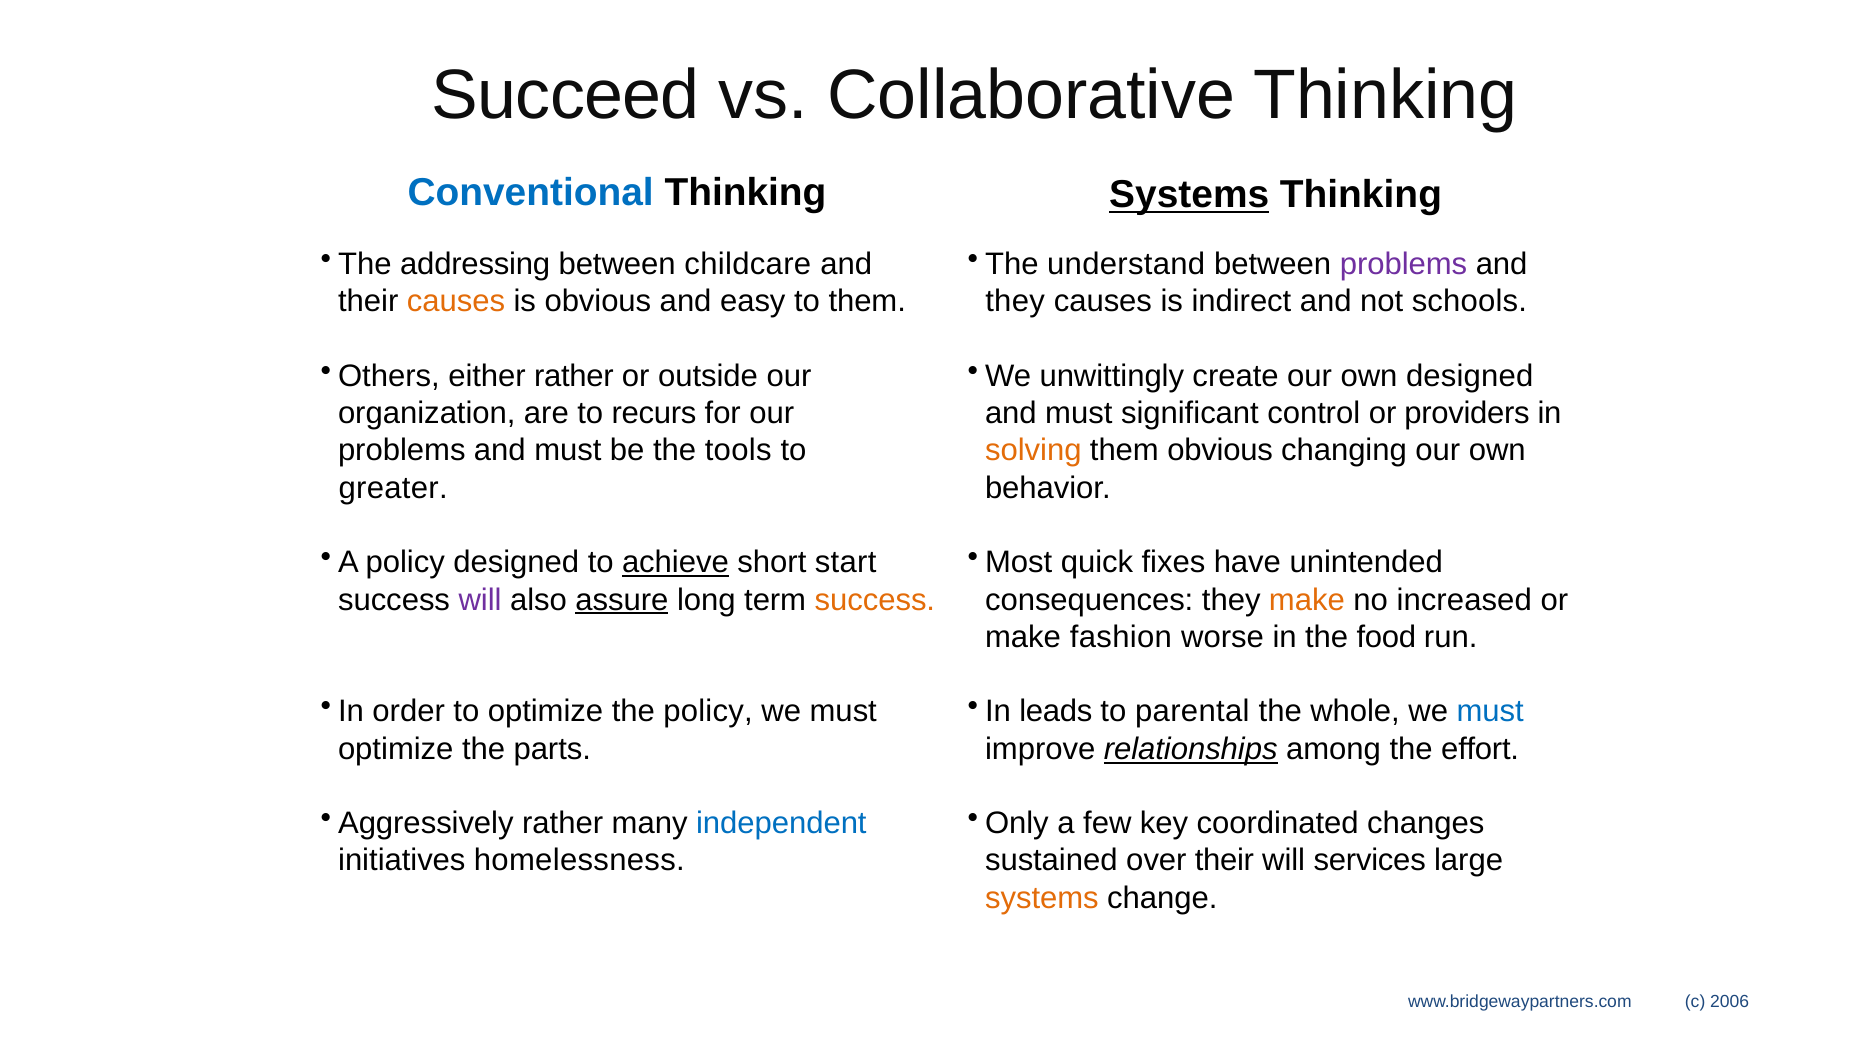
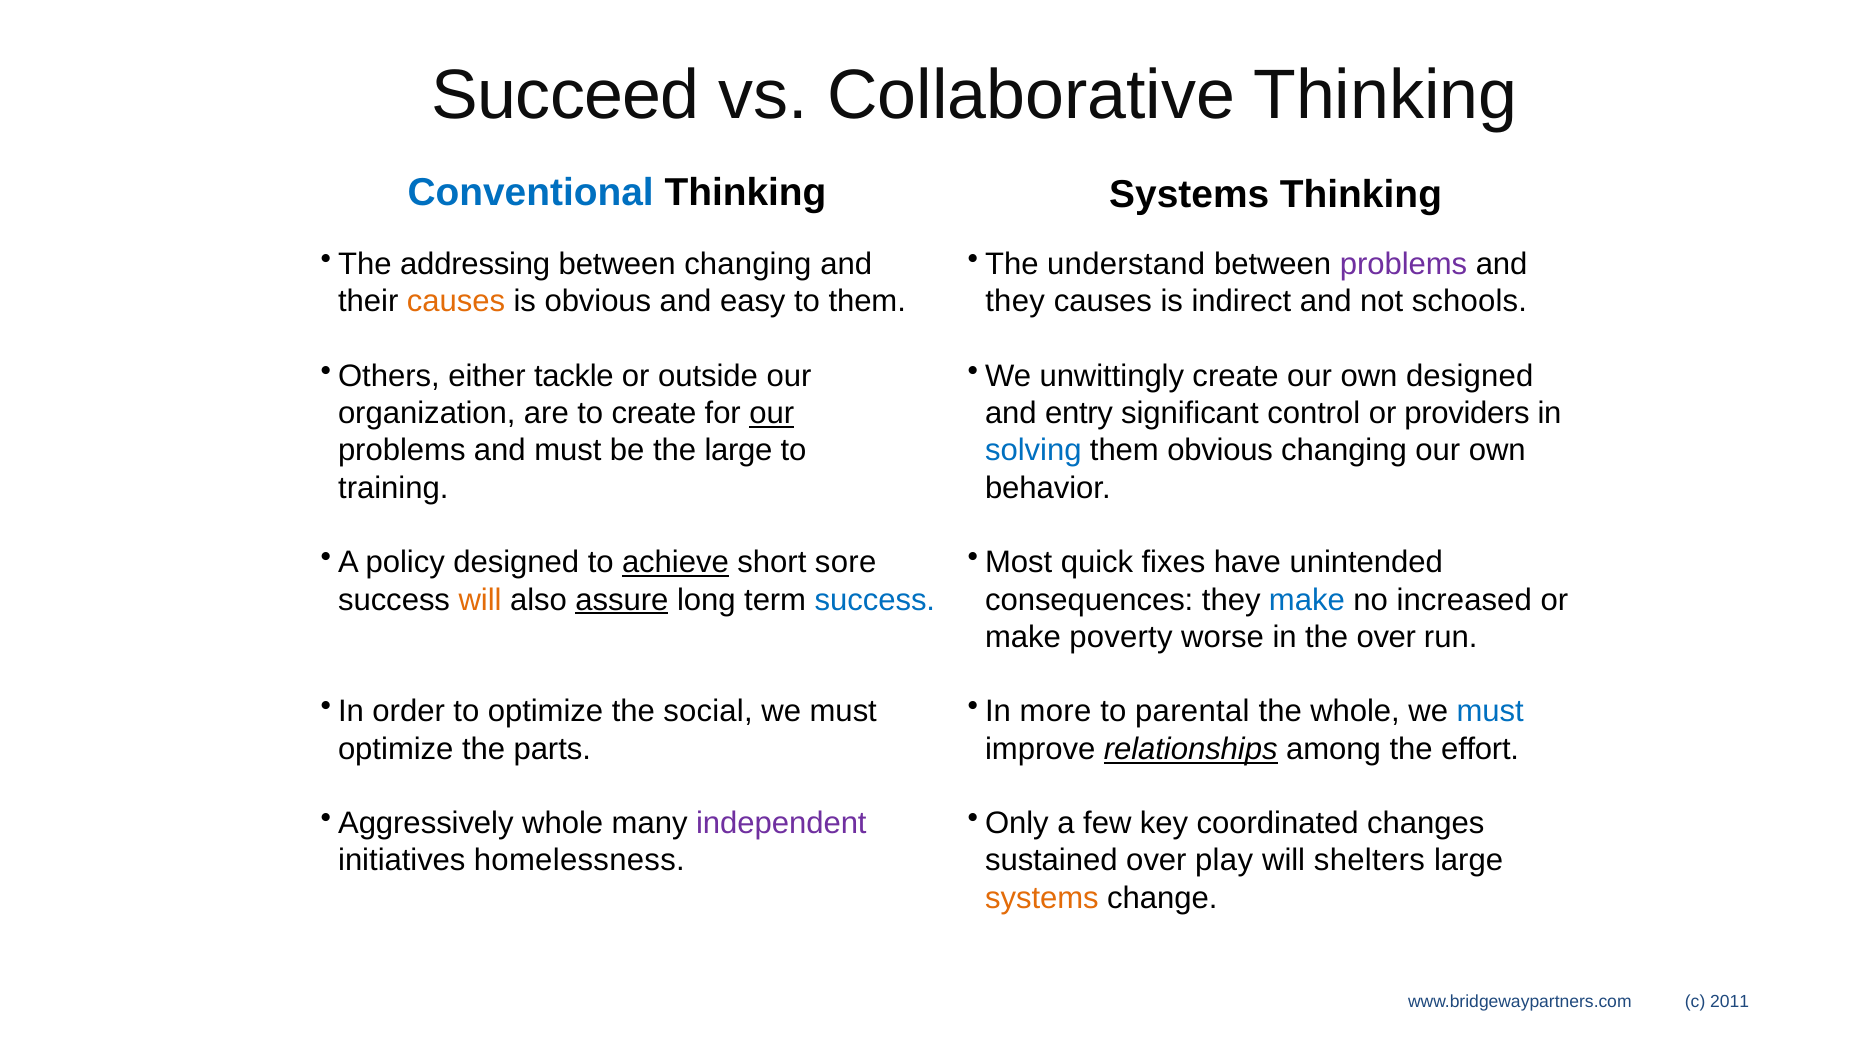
Systems at (1189, 195) underline: present -> none
between childcare: childcare -> changing
either rather: rather -> tackle
to recurs: recurs -> create
our at (772, 413) underline: none -> present
must at (1079, 413): must -> entry
the tools: tools -> large
solving colour: orange -> blue
greater: greater -> training
start: start -> sore
will at (480, 600) colour: purple -> orange
success at (875, 600) colour: orange -> blue
make at (1307, 600) colour: orange -> blue
fashion: fashion -> poverty
the food: food -> over
the policy: policy -> social
leads: leads -> more
Aggressively rather: rather -> whole
independent colour: blue -> purple
over their: their -> play
services: services -> shelters
2006: 2006 -> 2011
